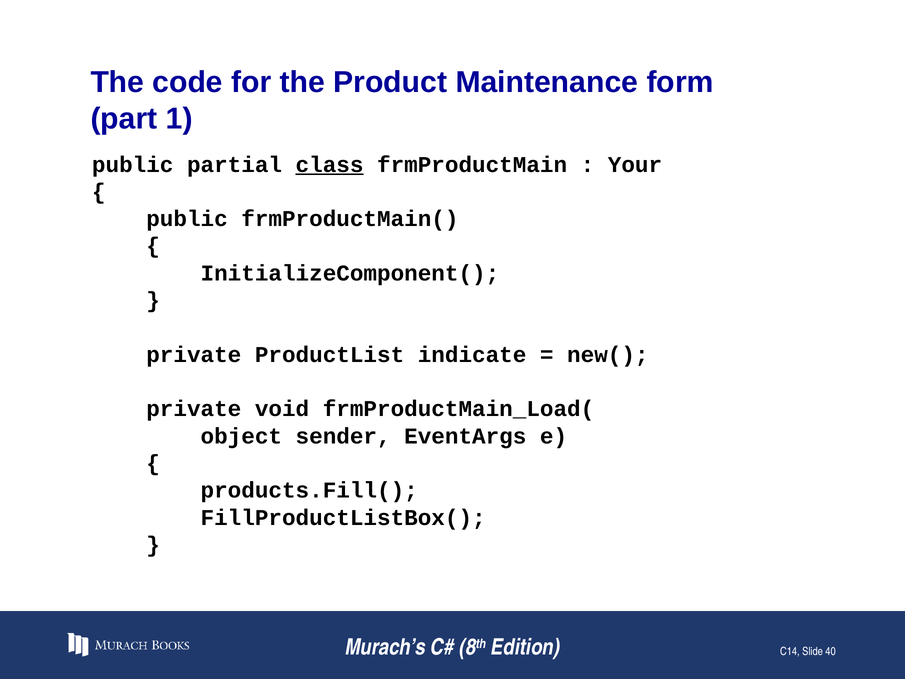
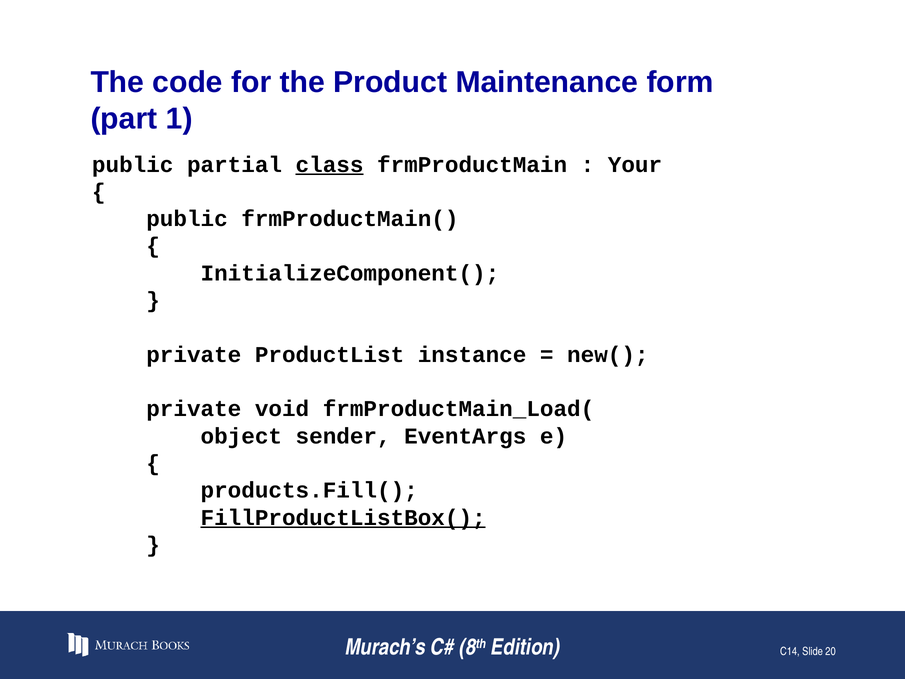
indicate: indicate -> instance
FillProductListBox( underline: none -> present
40: 40 -> 20
